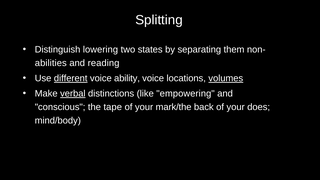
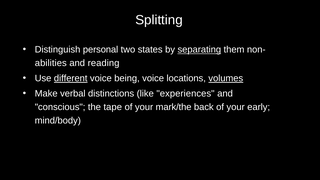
lowering: lowering -> personal
separating underline: none -> present
ability: ability -> being
verbal underline: present -> none
empowering: empowering -> experiences
does: does -> early
